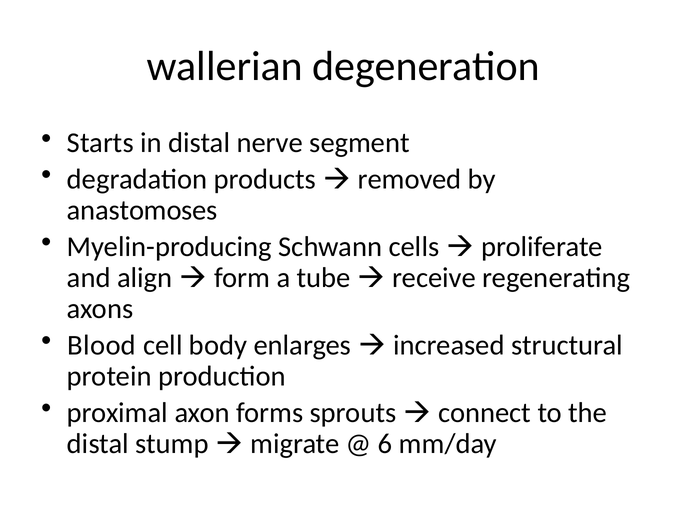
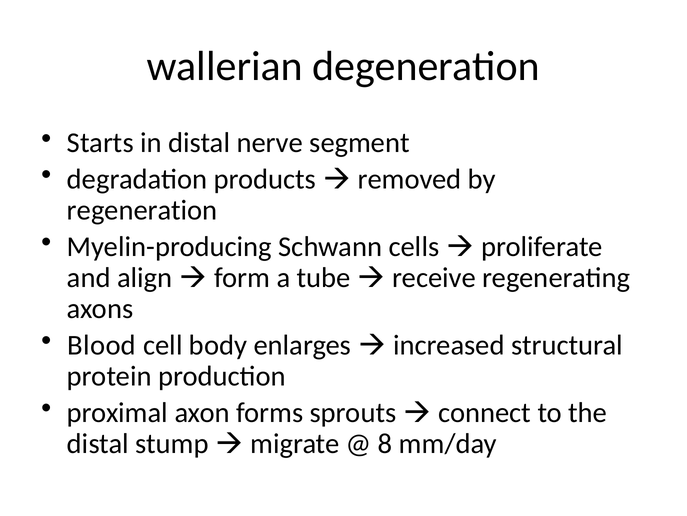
anastomoses: anastomoses -> regeneration
6: 6 -> 8
